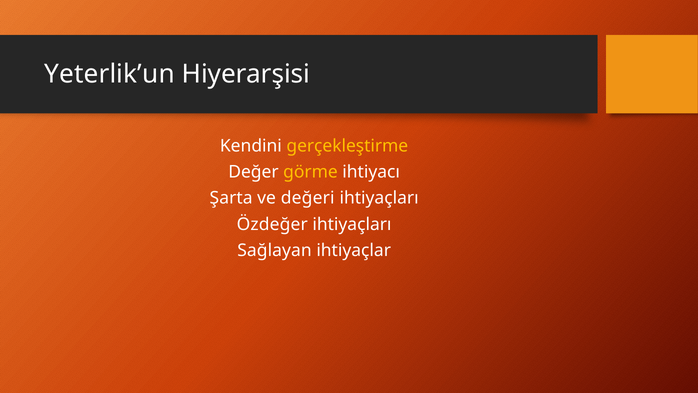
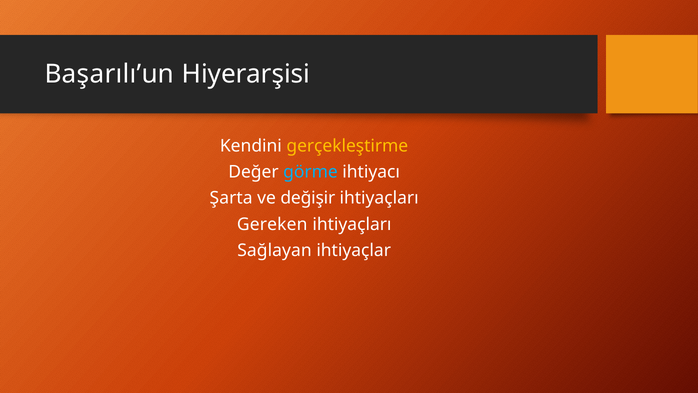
Yeterlik’un: Yeterlik’un -> Başarılı’un
görme colour: yellow -> light blue
değeri: değeri -> değişir
Özdeğer: Özdeğer -> Gereken
